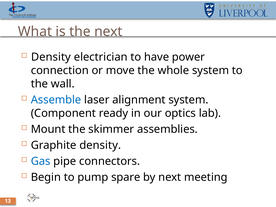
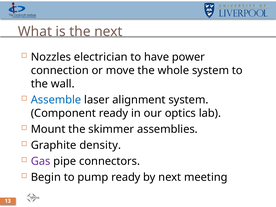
Density at (51, 57): Density -> Nozzles
Gas colour: blue -> purple
pump spare: spare -> ready
